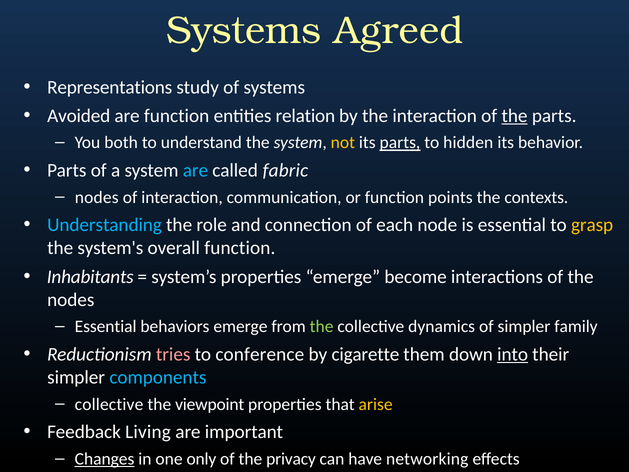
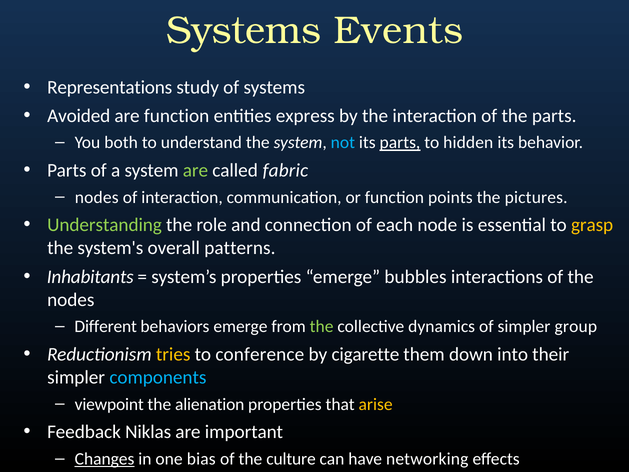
Agreed: Agreed -> Events
relation: relation -> express
the at (515, 116) underline: present -> none
not colour: yellow -> light blue
are at (195, 170) colour: light blue -> light green
contexts: contexts -> pictures
Understanding colour: light blue -> light green
overall function: function -> patterns
become: become -> bubbles
Essential at (106, 326): Essential -> Different
family: family -> group
tries colour: pink -> yellow
into underline: present -> none
collective at (109, 404): collective -> viewpoint
viewpoint: viewpoint -> alienation
Living: Living -> Niklas
only: only -> bias
privacy: privacy -> culture
